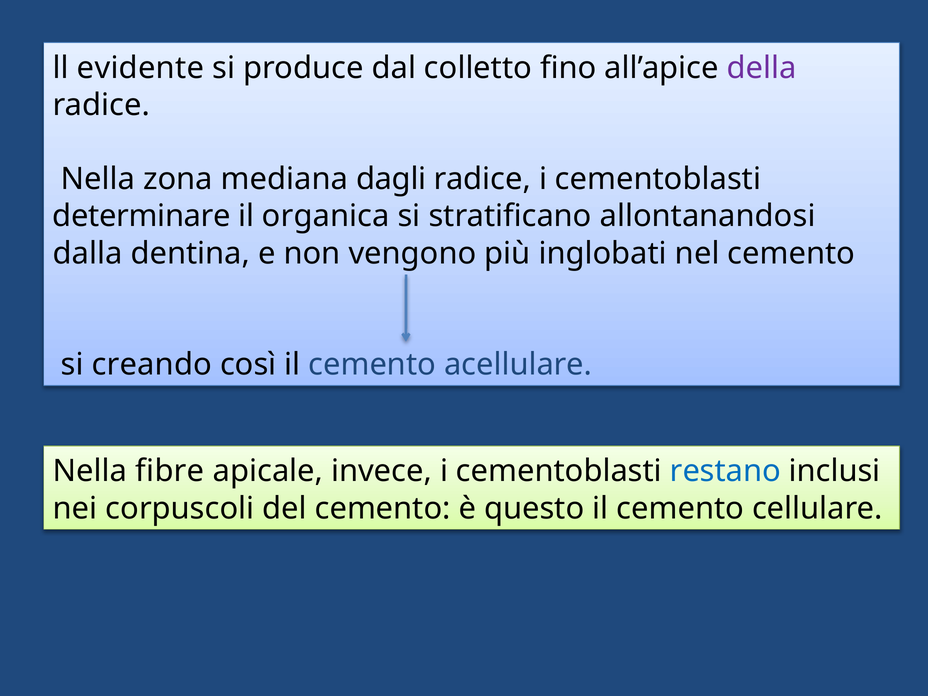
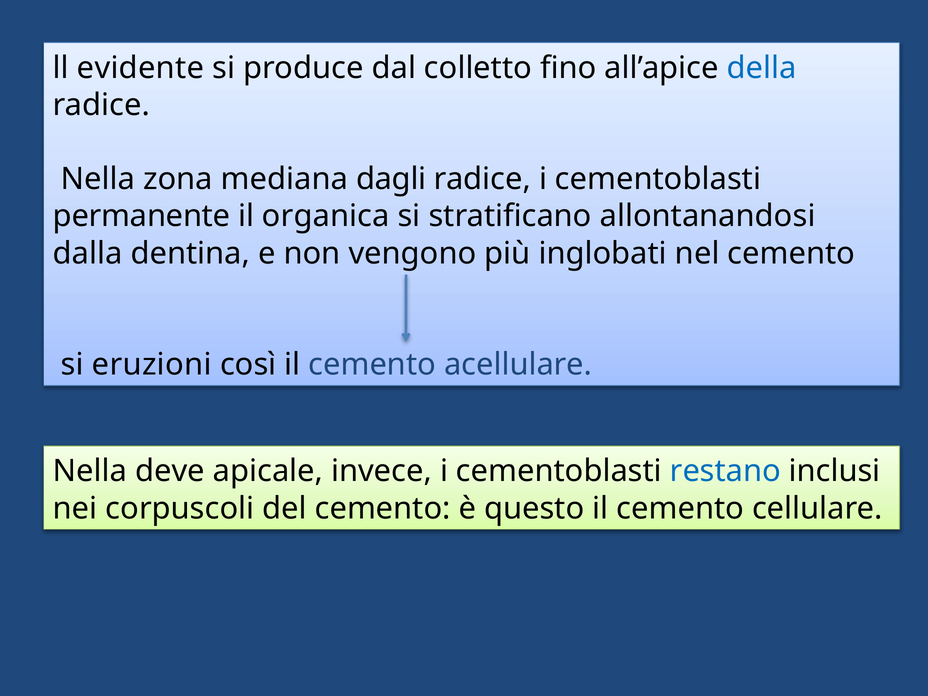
della colour: purple -> blue
determinare: determinare -> permanente
creando: creando -> eruzioni
fibre: fibre -> deve
